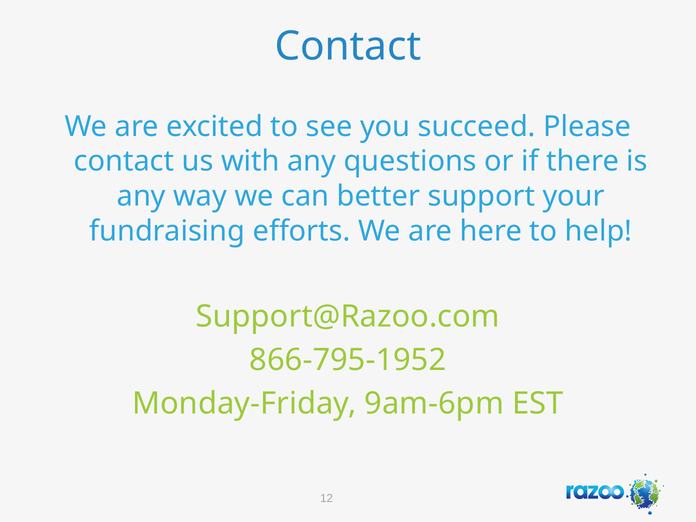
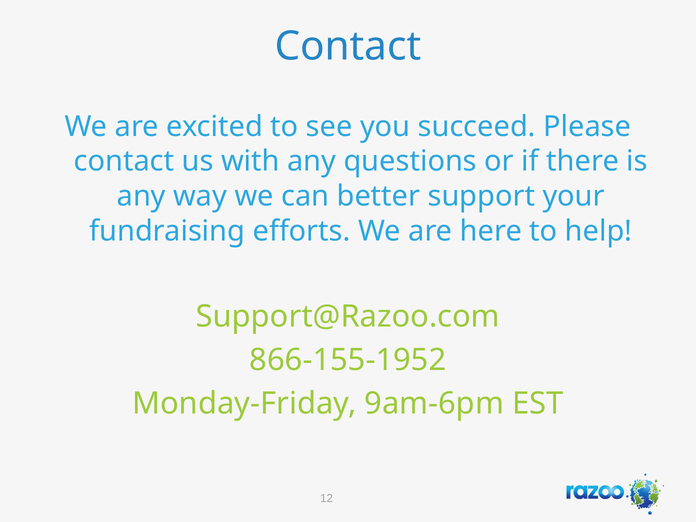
866-795-1952: 866-795-1952 -> 866-155-1952
